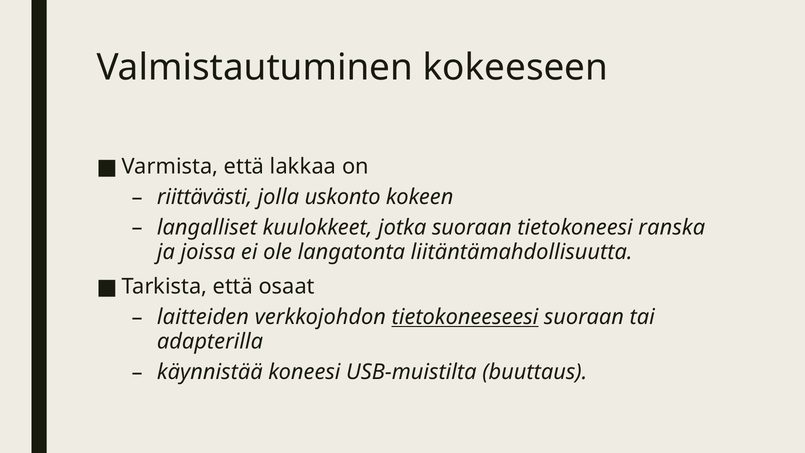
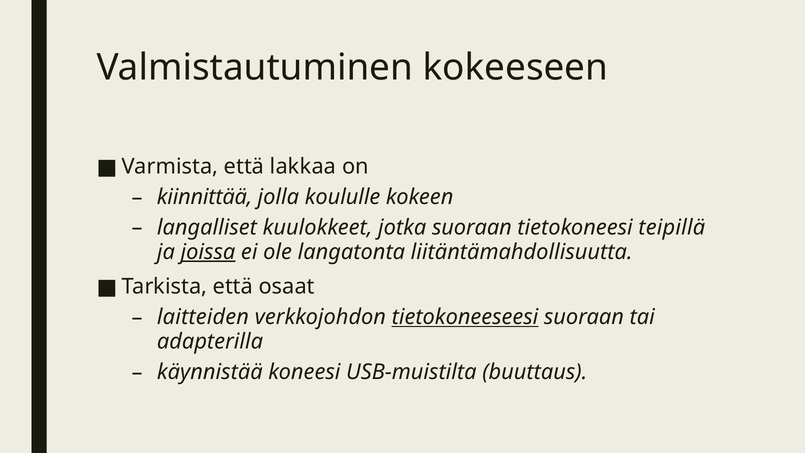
riittävästi: riittävästi -> kiinnittää
uskonto: uskonto -> koululle
ranska: ranska -> teipillä
joissa underline: none -> present
